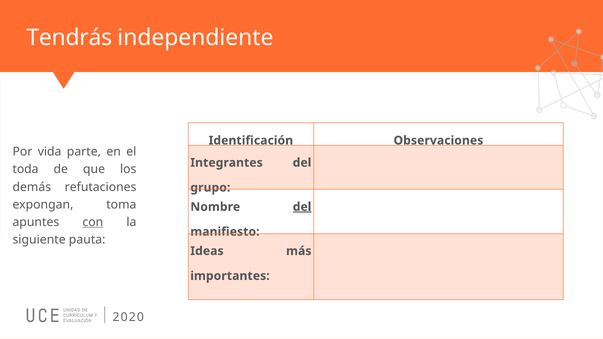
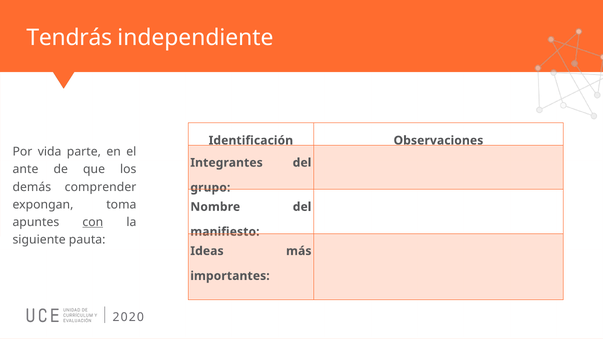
toda: toda -> ante
refutaciones: refutaciones -> comprender
del at (302, 207) underline: present -> none
